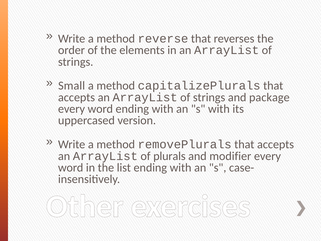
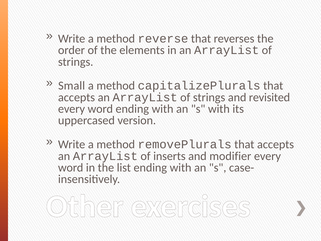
package: package -> revisited
plurals: plurals -> inserts
